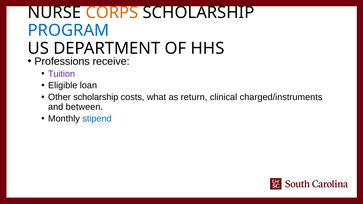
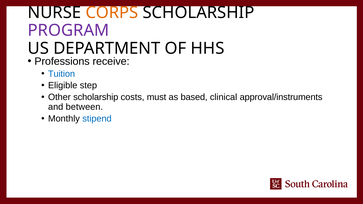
PROGRAM colour: blue -> purple
Tuition colour: purple -> blue
loan: loan -> step
what: what -> must
return: return -> based
charged/instruments: charged/instruments -> approval/instruments
